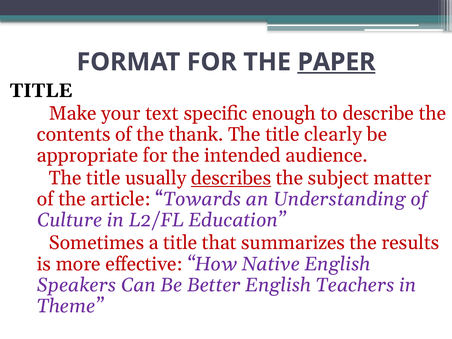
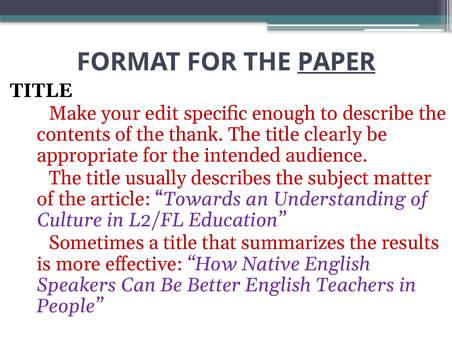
text: text -> edit
describes underline: present -> none
Theme: Theme -> People
